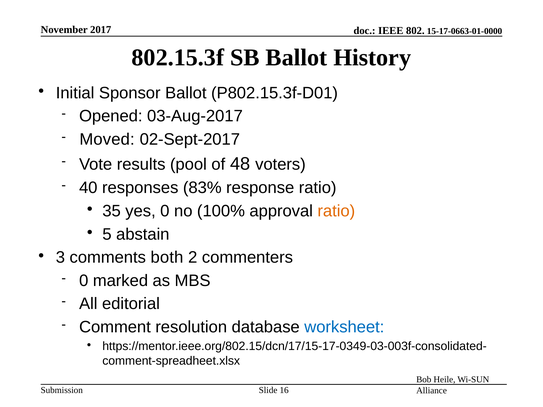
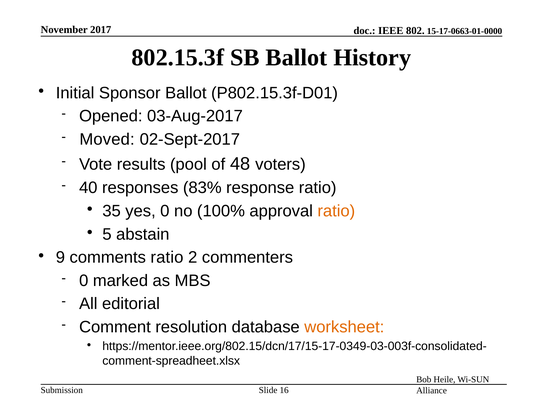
3: 3 -> 9
comments both: both -> ratio
worksheet colour: blue -> orange
